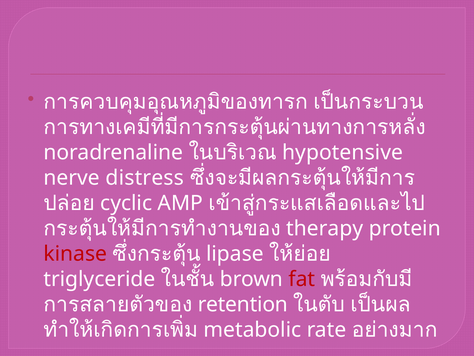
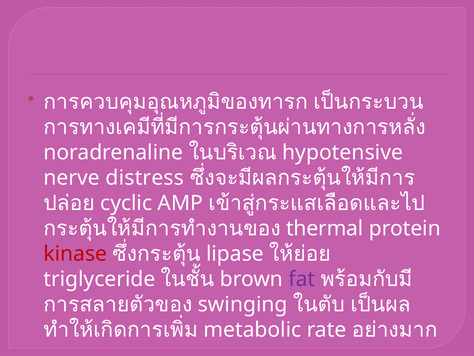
therapy: therapy -> thermal
fat colour: red -> purple
retention: retention -> swinging
